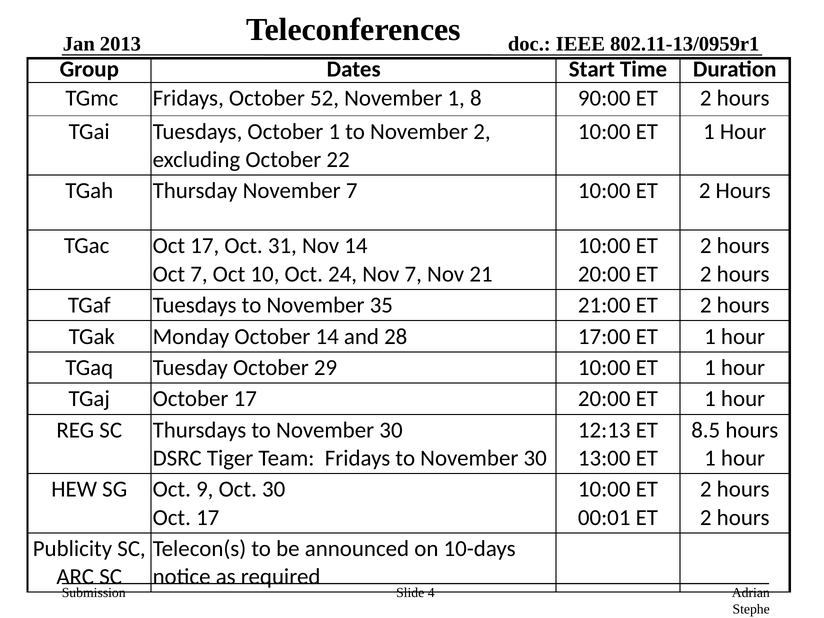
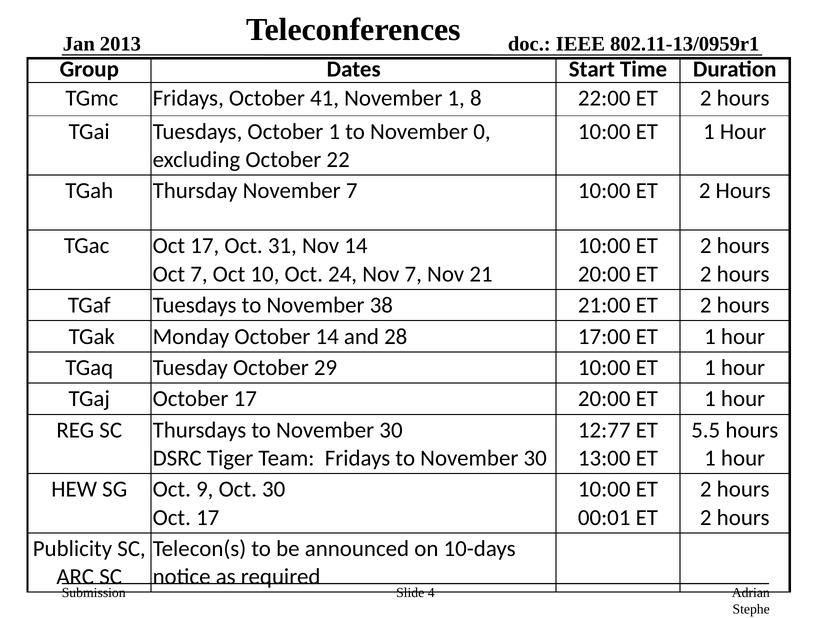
52: 52 -> 41
90:00: 90:00 -> 22:00
November 2: 2 -> 0
35: 35 -> 38
12:13: 12:13 -> 12:77
8.5: 8.5 -> 5.5
